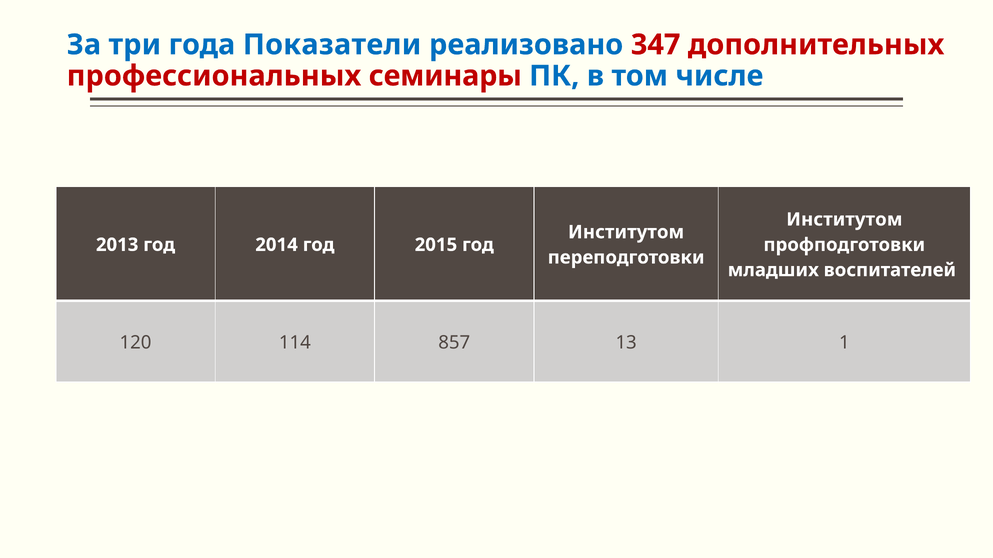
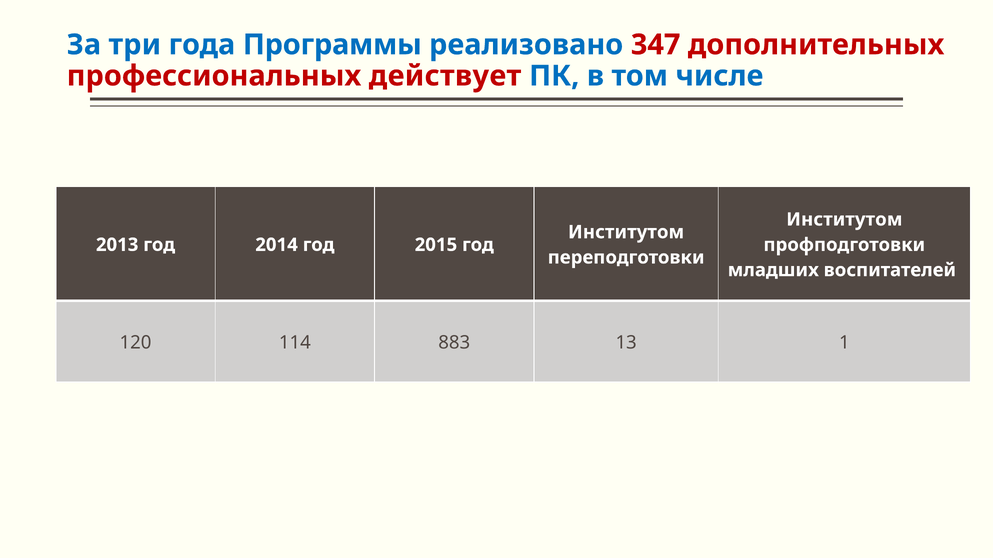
Показатели: Показатели -> Программы
семинары: семинары -> действует
857: 857 -> 883
